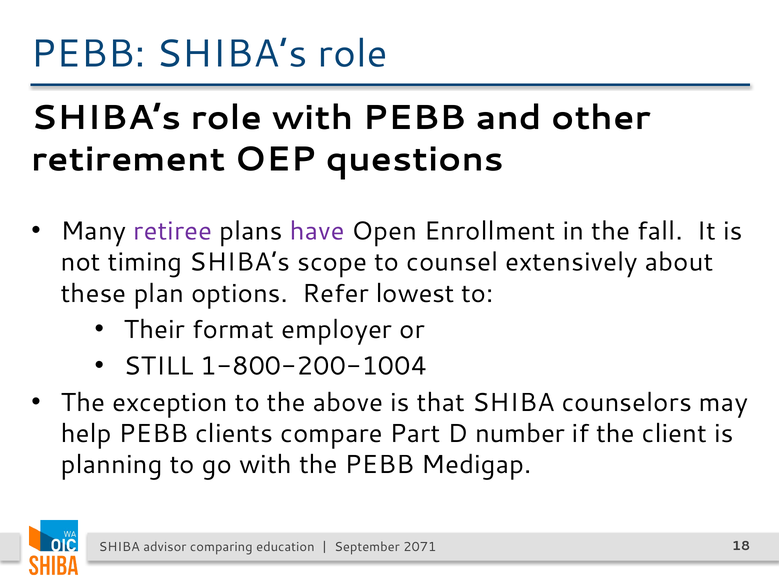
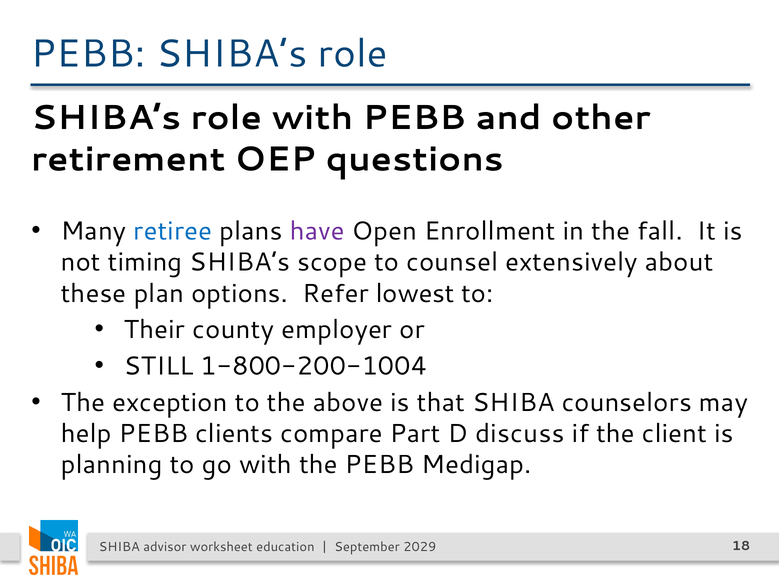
retiree colour: purple -> blue
format: format -> county
number: number -> discuss
comparing: comparing -> worksheet
2071: 2071 -> 2029
